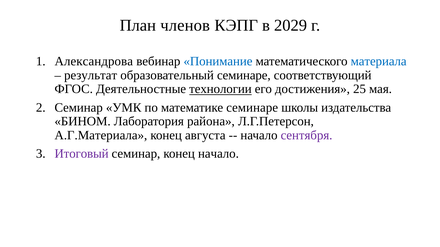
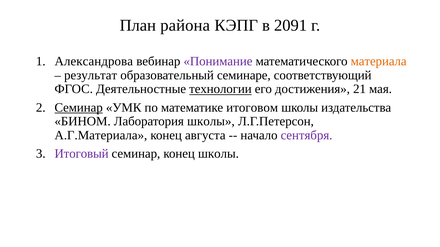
членов: членов -> района
2029: 2029 -> 2091
Понимание colour: blue -> purple
материала colour: blue -> orange
25: 25 -> 21
Семинар at (79, 108) underline: none -> present
математике семинаре: семинаре -> итоговом
Лаборатория района: района -> школы
конец начало: начало -> школы
